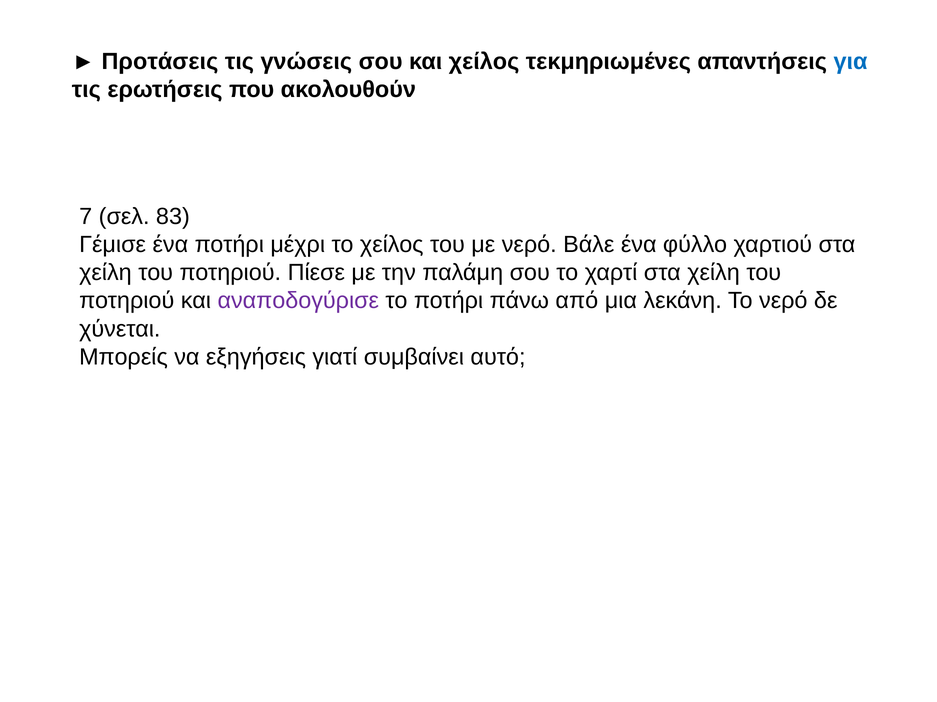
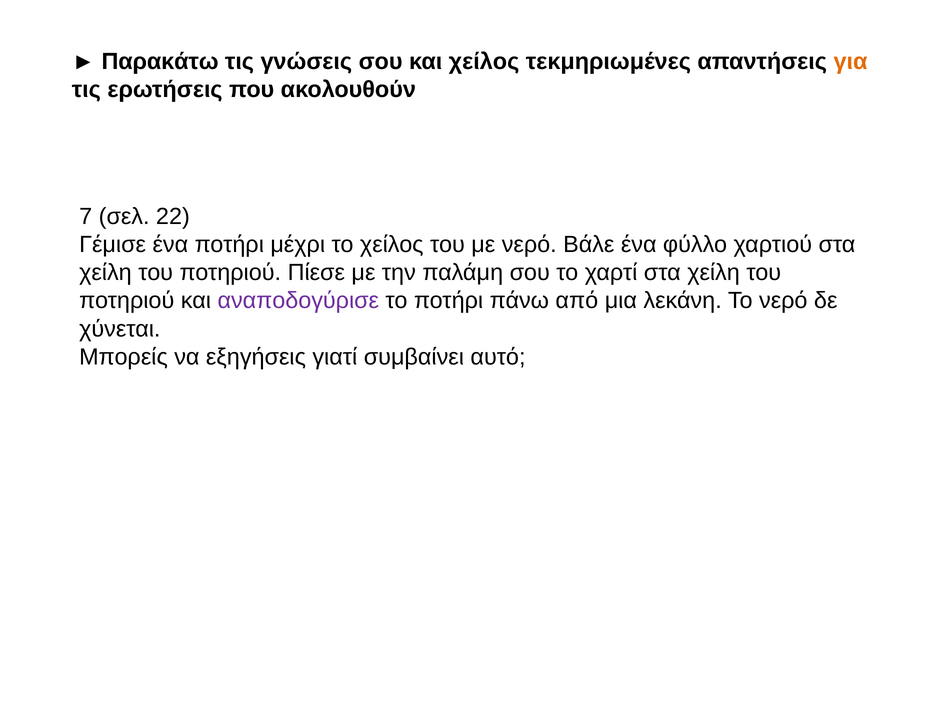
Προτάσεις: Προτάσεις -> Παρακάτω
για colour: blue -> orange
83: 83 -> 22
